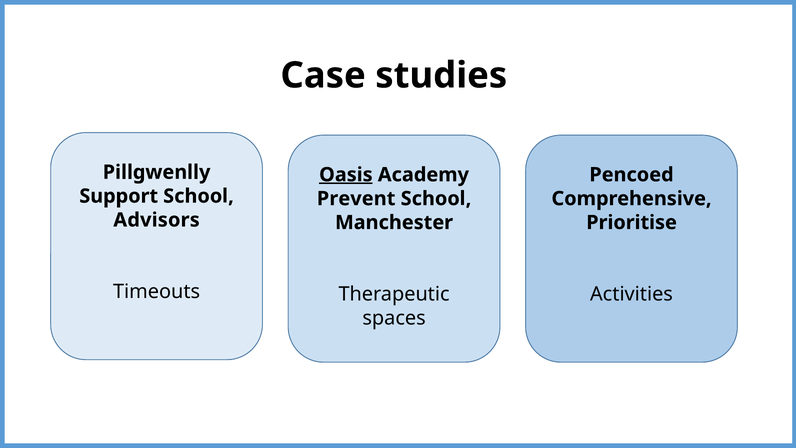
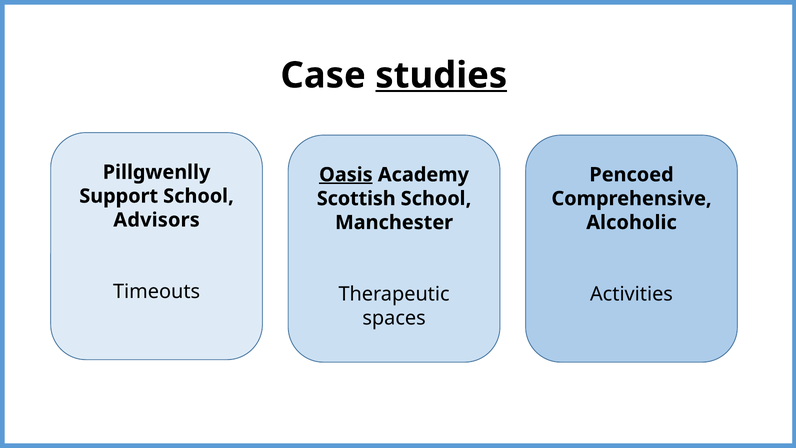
studies underline: none -> present
Prevent: Prevent -> Scottish
Prioritise: Prioritise -> Alcoholic
